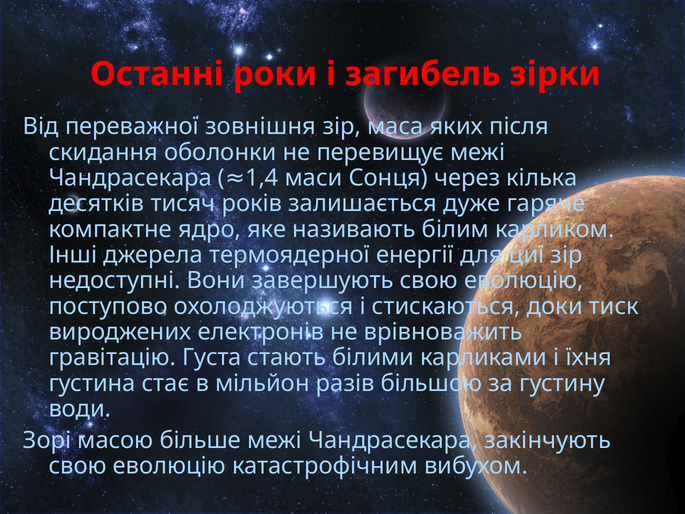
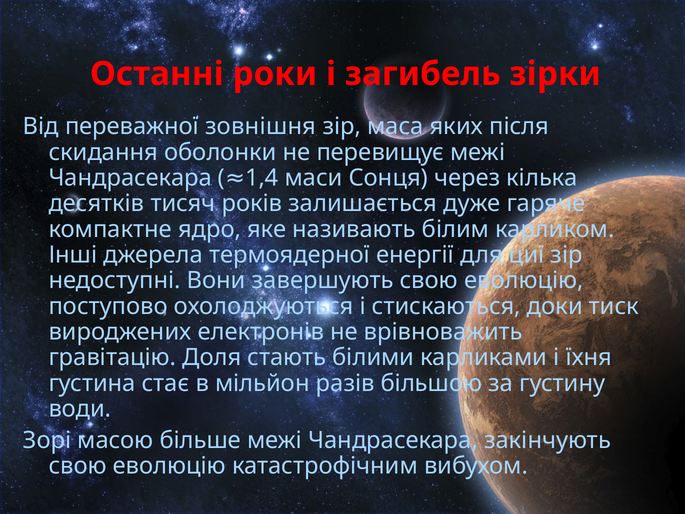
Густа: Густа -> Доля
